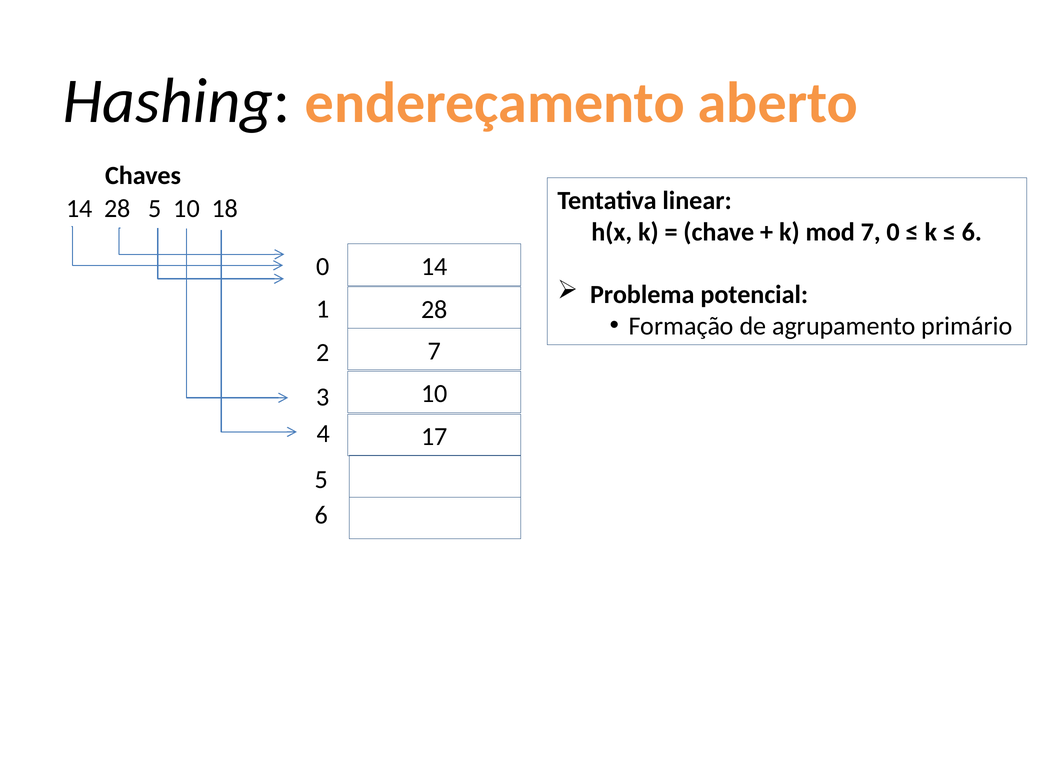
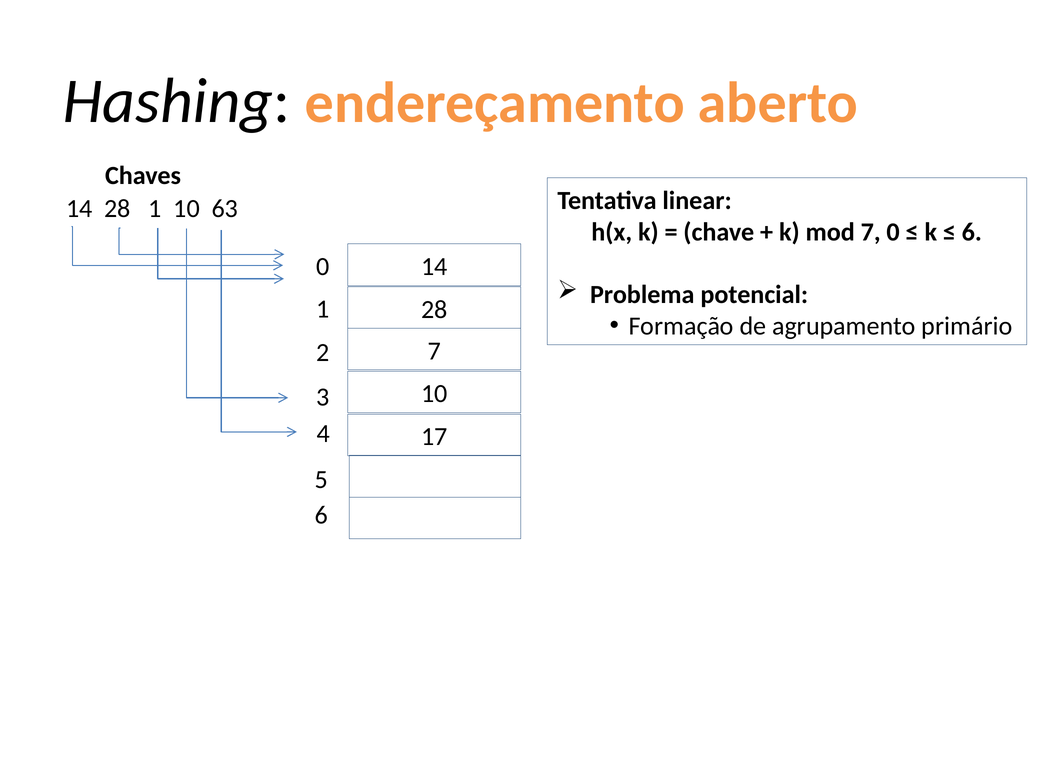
28 5: 5 -> 1
18: 18 -> 63
